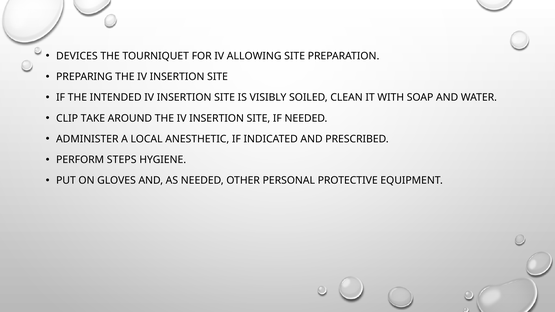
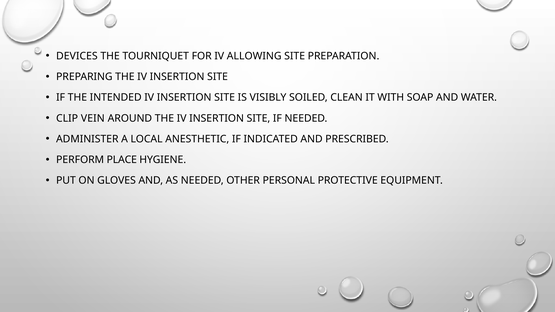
TAKE: TAKE -> VEIN
STEPS: STEPS -> PLACE
